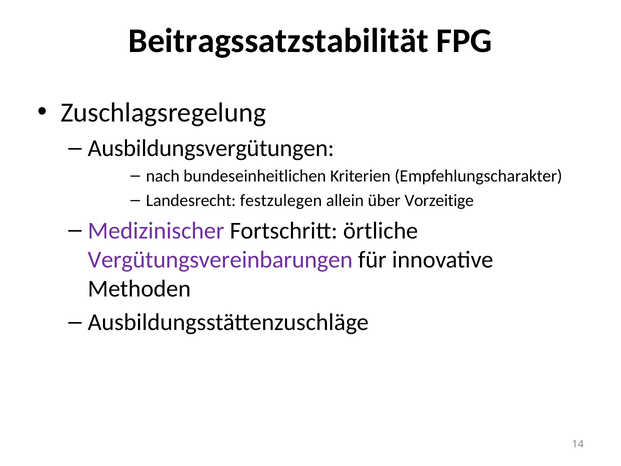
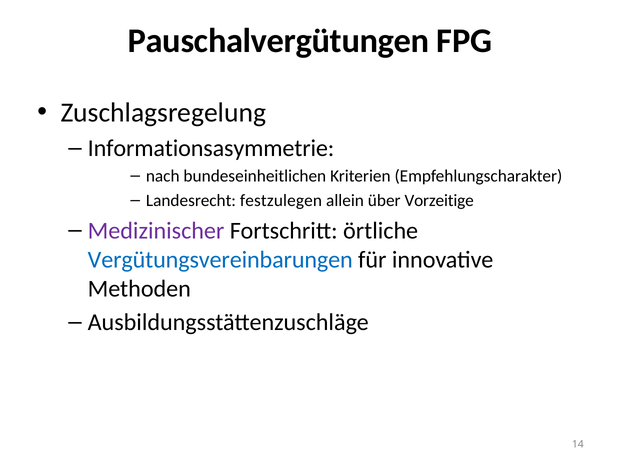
Beitragssatzstabilität: Beitragssatzstabilität -> Pauschalvergütungen
Ausbildungsvergütungen: Ausbildungsvergütungen -> Informationsasymmetrie
Vergütungsvereinbarungen colour: purple -> blue
